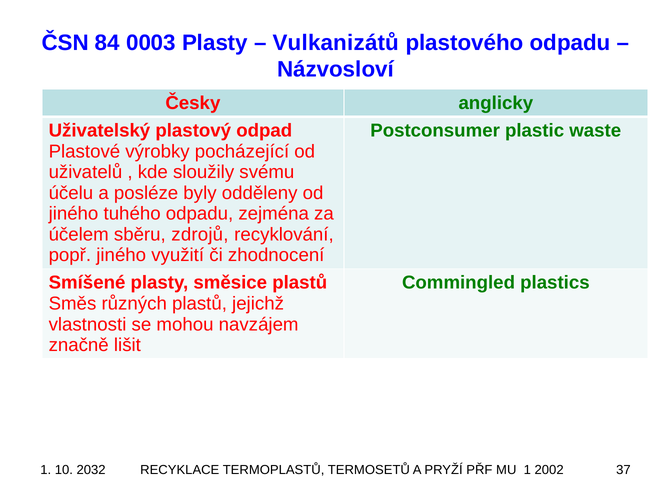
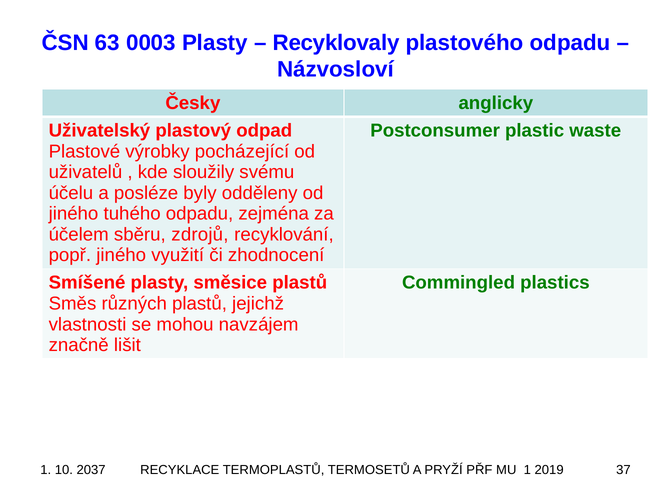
84: 84 -> 63
Vulkanizátů: Vulkanizátů -> Recyklovaly
2032: 2032 -> 2037
2002: 2002 -> 2019
